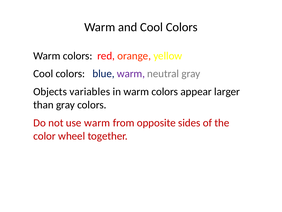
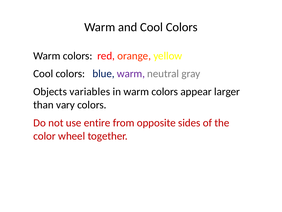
than gray: gray -> vary
use warm: warm -> entire
